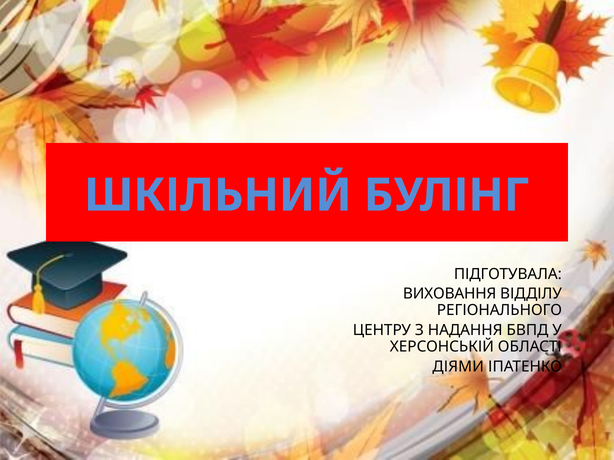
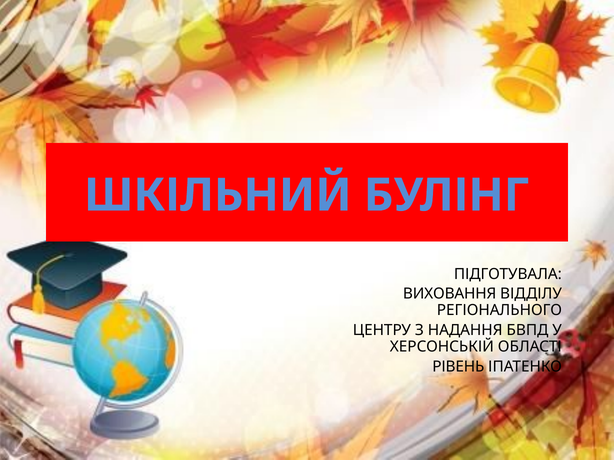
ДІЯМИ: ДІЯМИ -> РІВЕНЬ
